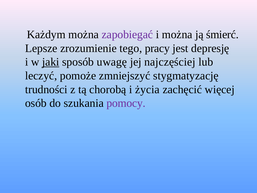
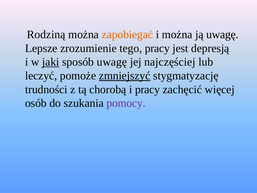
Każdym: Każdym -> Rodziną
zapobiegać colour: purple -> orange
ją śmierć: śmierć -> uwagę
depresję: depresję -> depresją
zmniejszyć underline: none -> present
i życia: życia -> pracy
